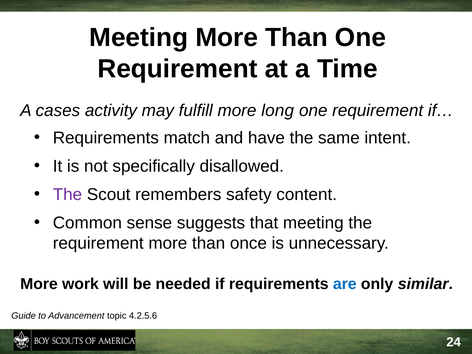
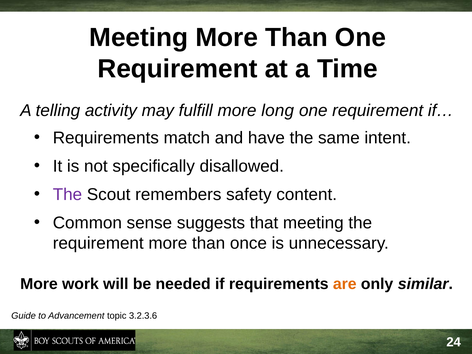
cases: cases -> telling
are colour: blue -> orange
4.2.5.6: 4.2.5.6 -> 3.2.3.6
